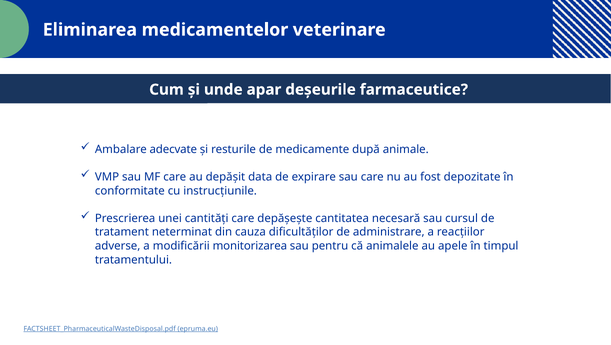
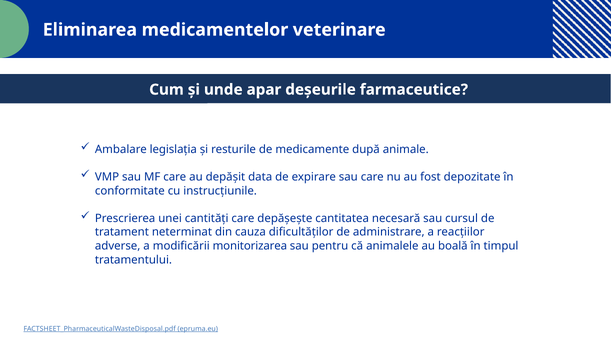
adecvate: adecvate -> legislația
apele: apele -> boală
